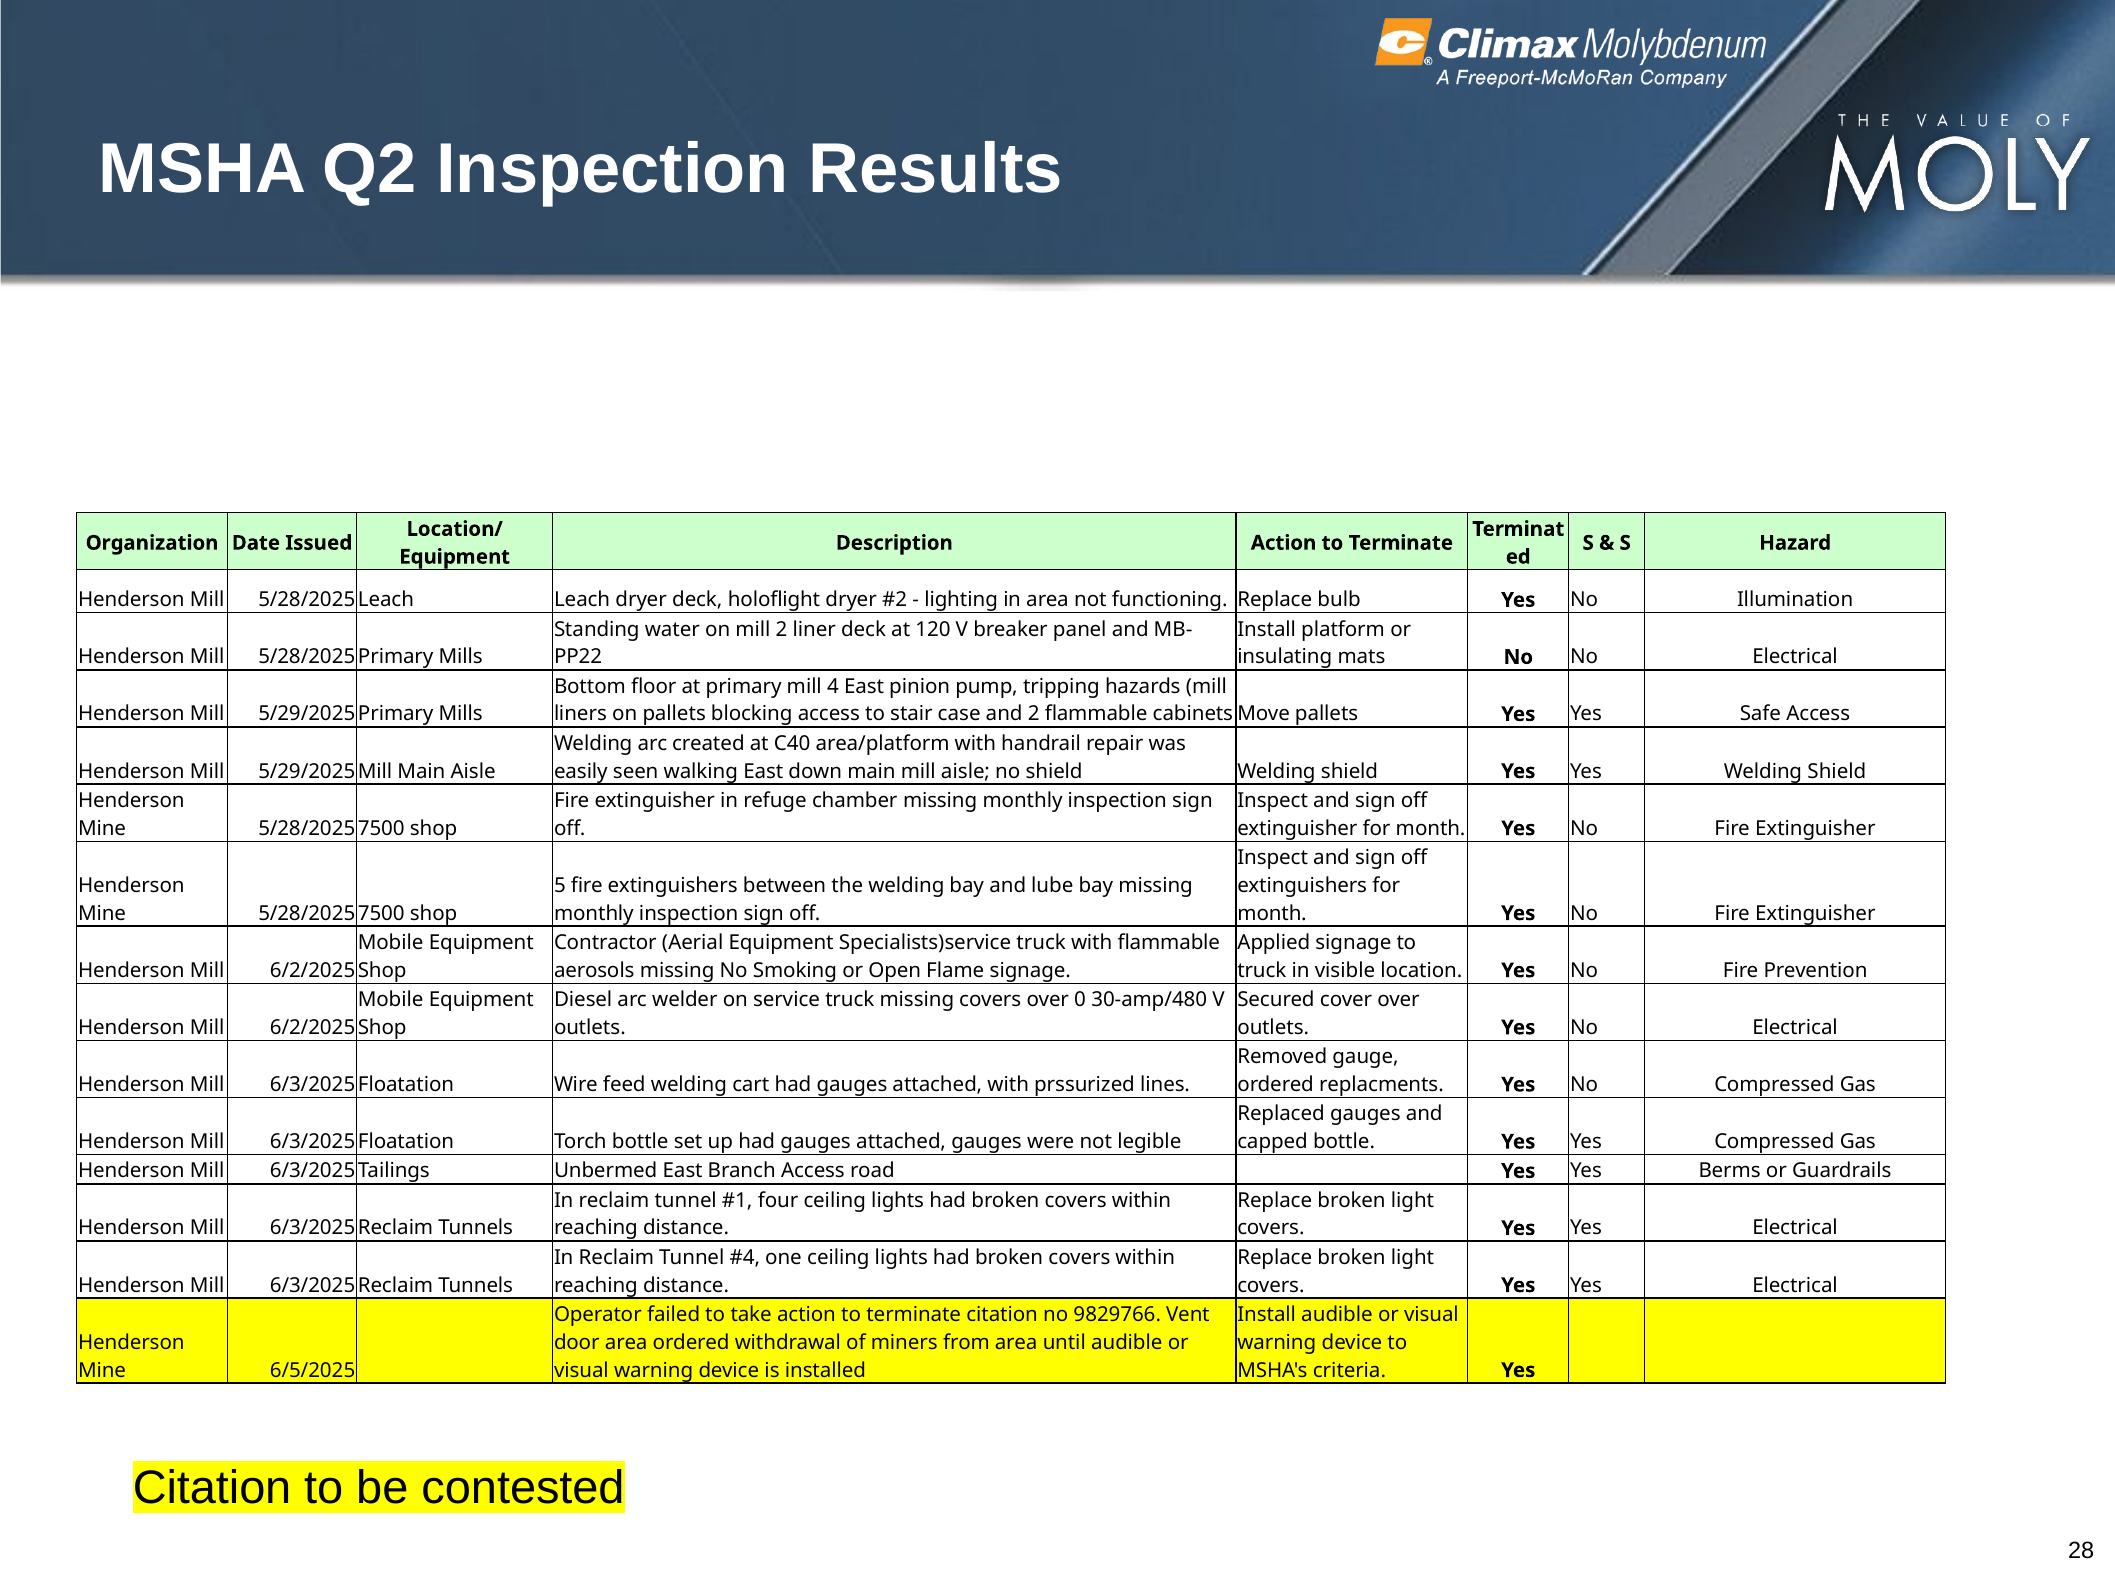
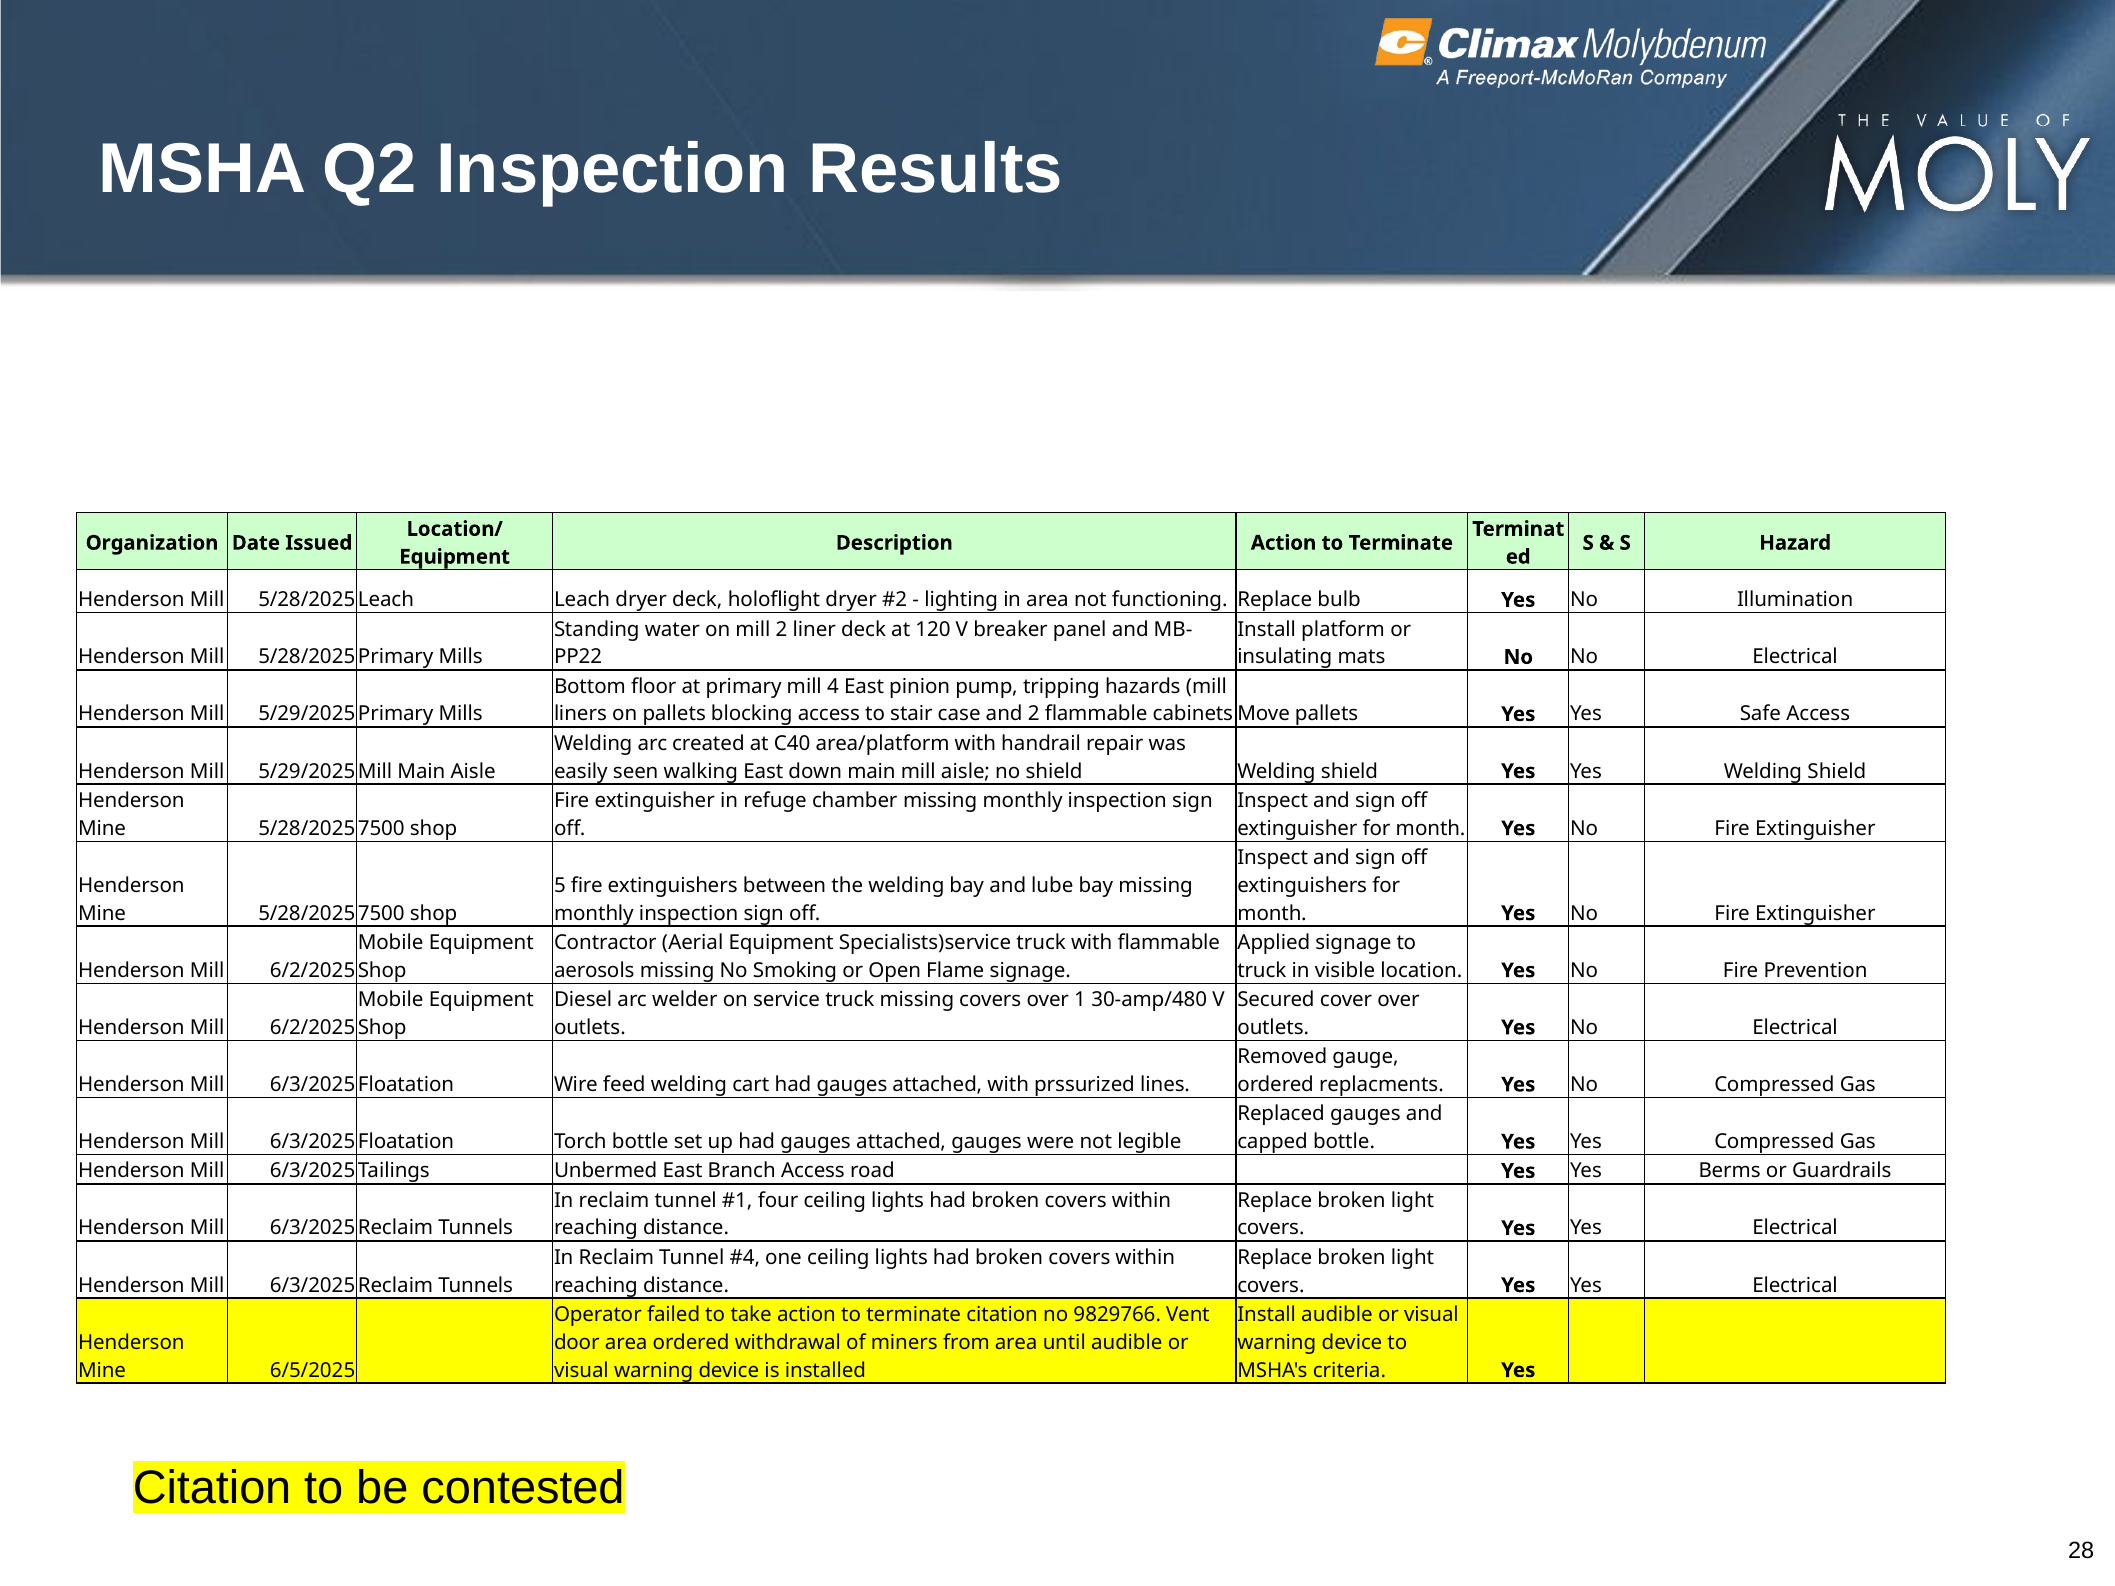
0: 0 -> 1
